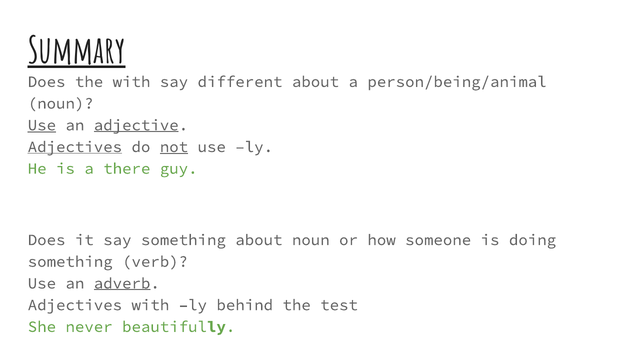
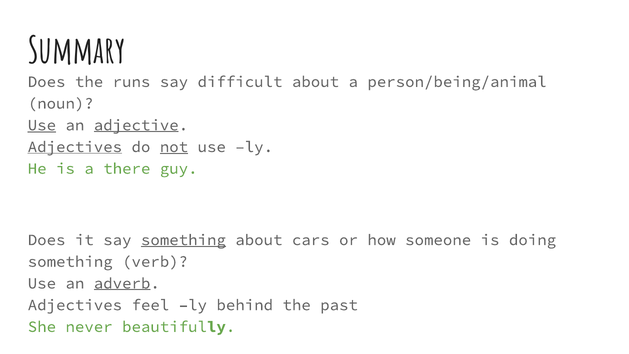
Summary underline: present -> none
the with: with -> runs
different: different -> difficult
something at (183, 240) underline: none -> present
about noun: noun -> cars
Adjectives with: with -> feel
test: test -> past
